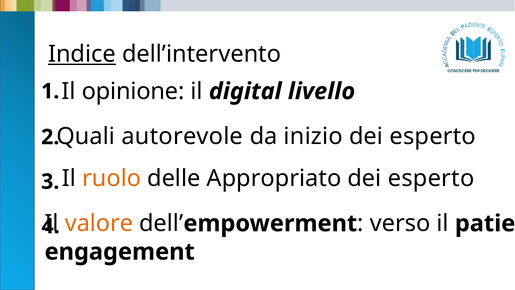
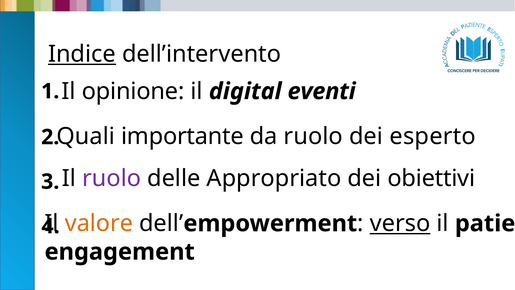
livello: livello -> eventi
autorevole: autorevole -> importante
da inizio: inizio -> ruolo
ruolo at (112, 178) colour: orange -> purple
esperto at (431, 178): esperto -> obiettivi
verso underline: none -> present
